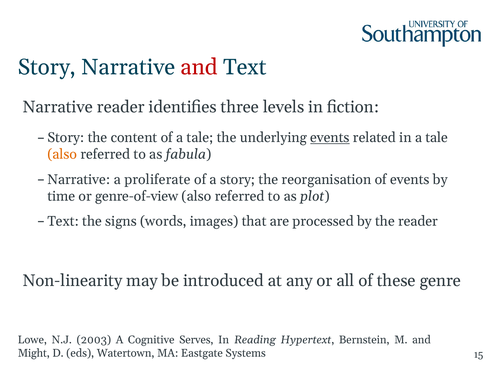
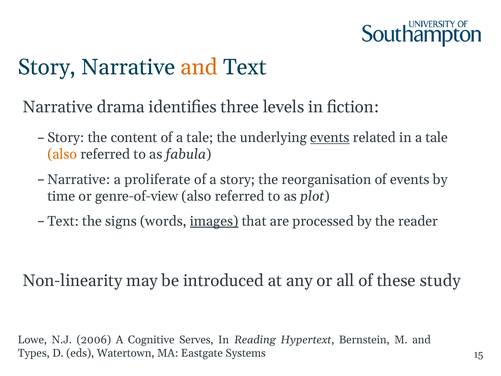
and at (199, 67) colour: red -> orange
Narrative reader: reader -> drama
images underline: none -> present
genre: genre -> study
2003: 2003 -> 2006
Might: Might -> Types
